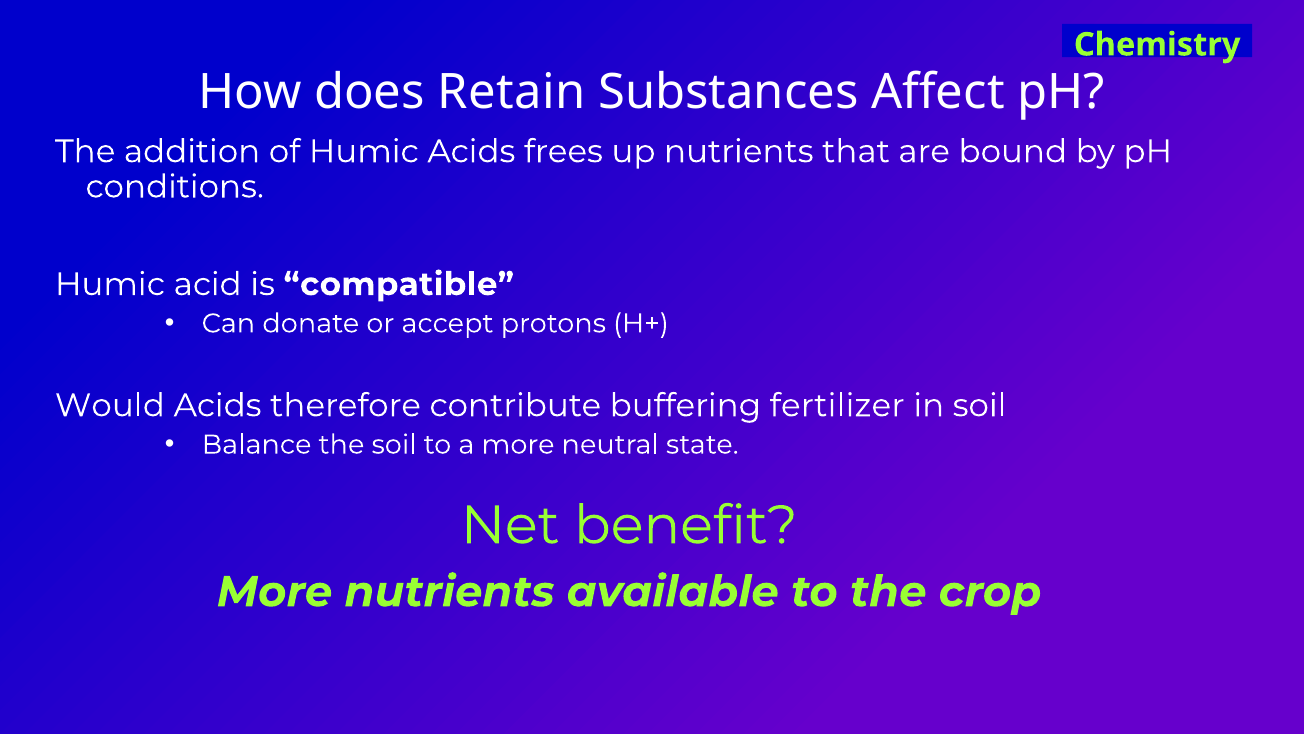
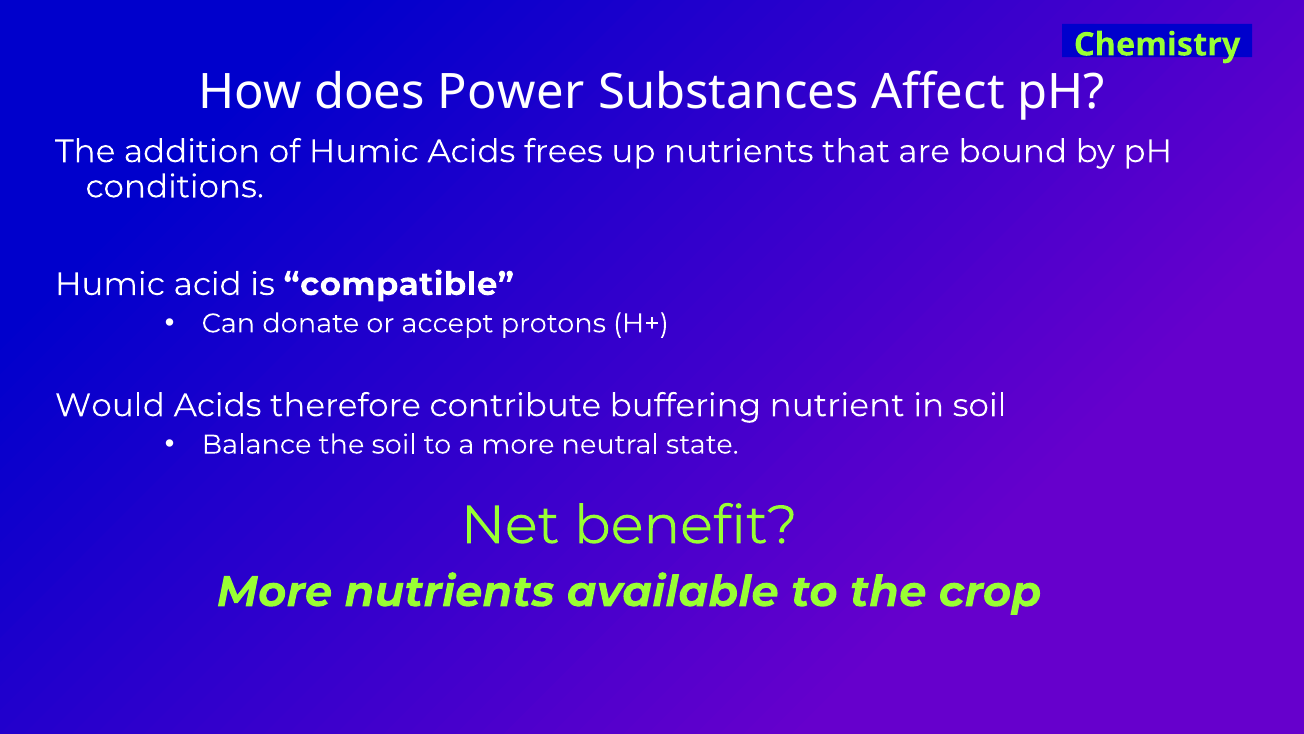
Retain: Retain -> Power
fertilizer: fertilizer -> nutrient
